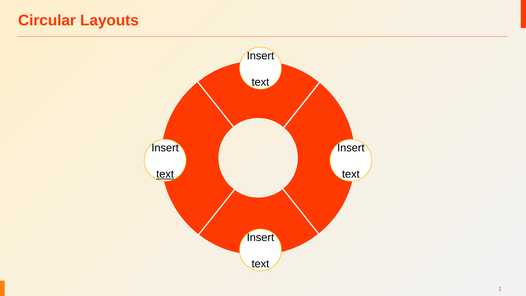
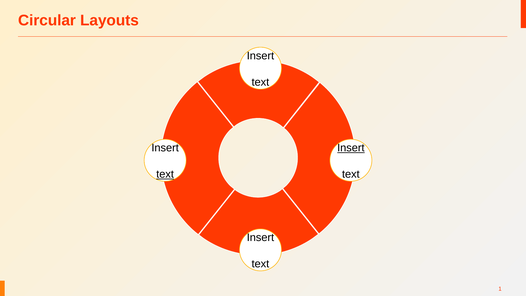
Insert at (351, 148) underline: none -> present
